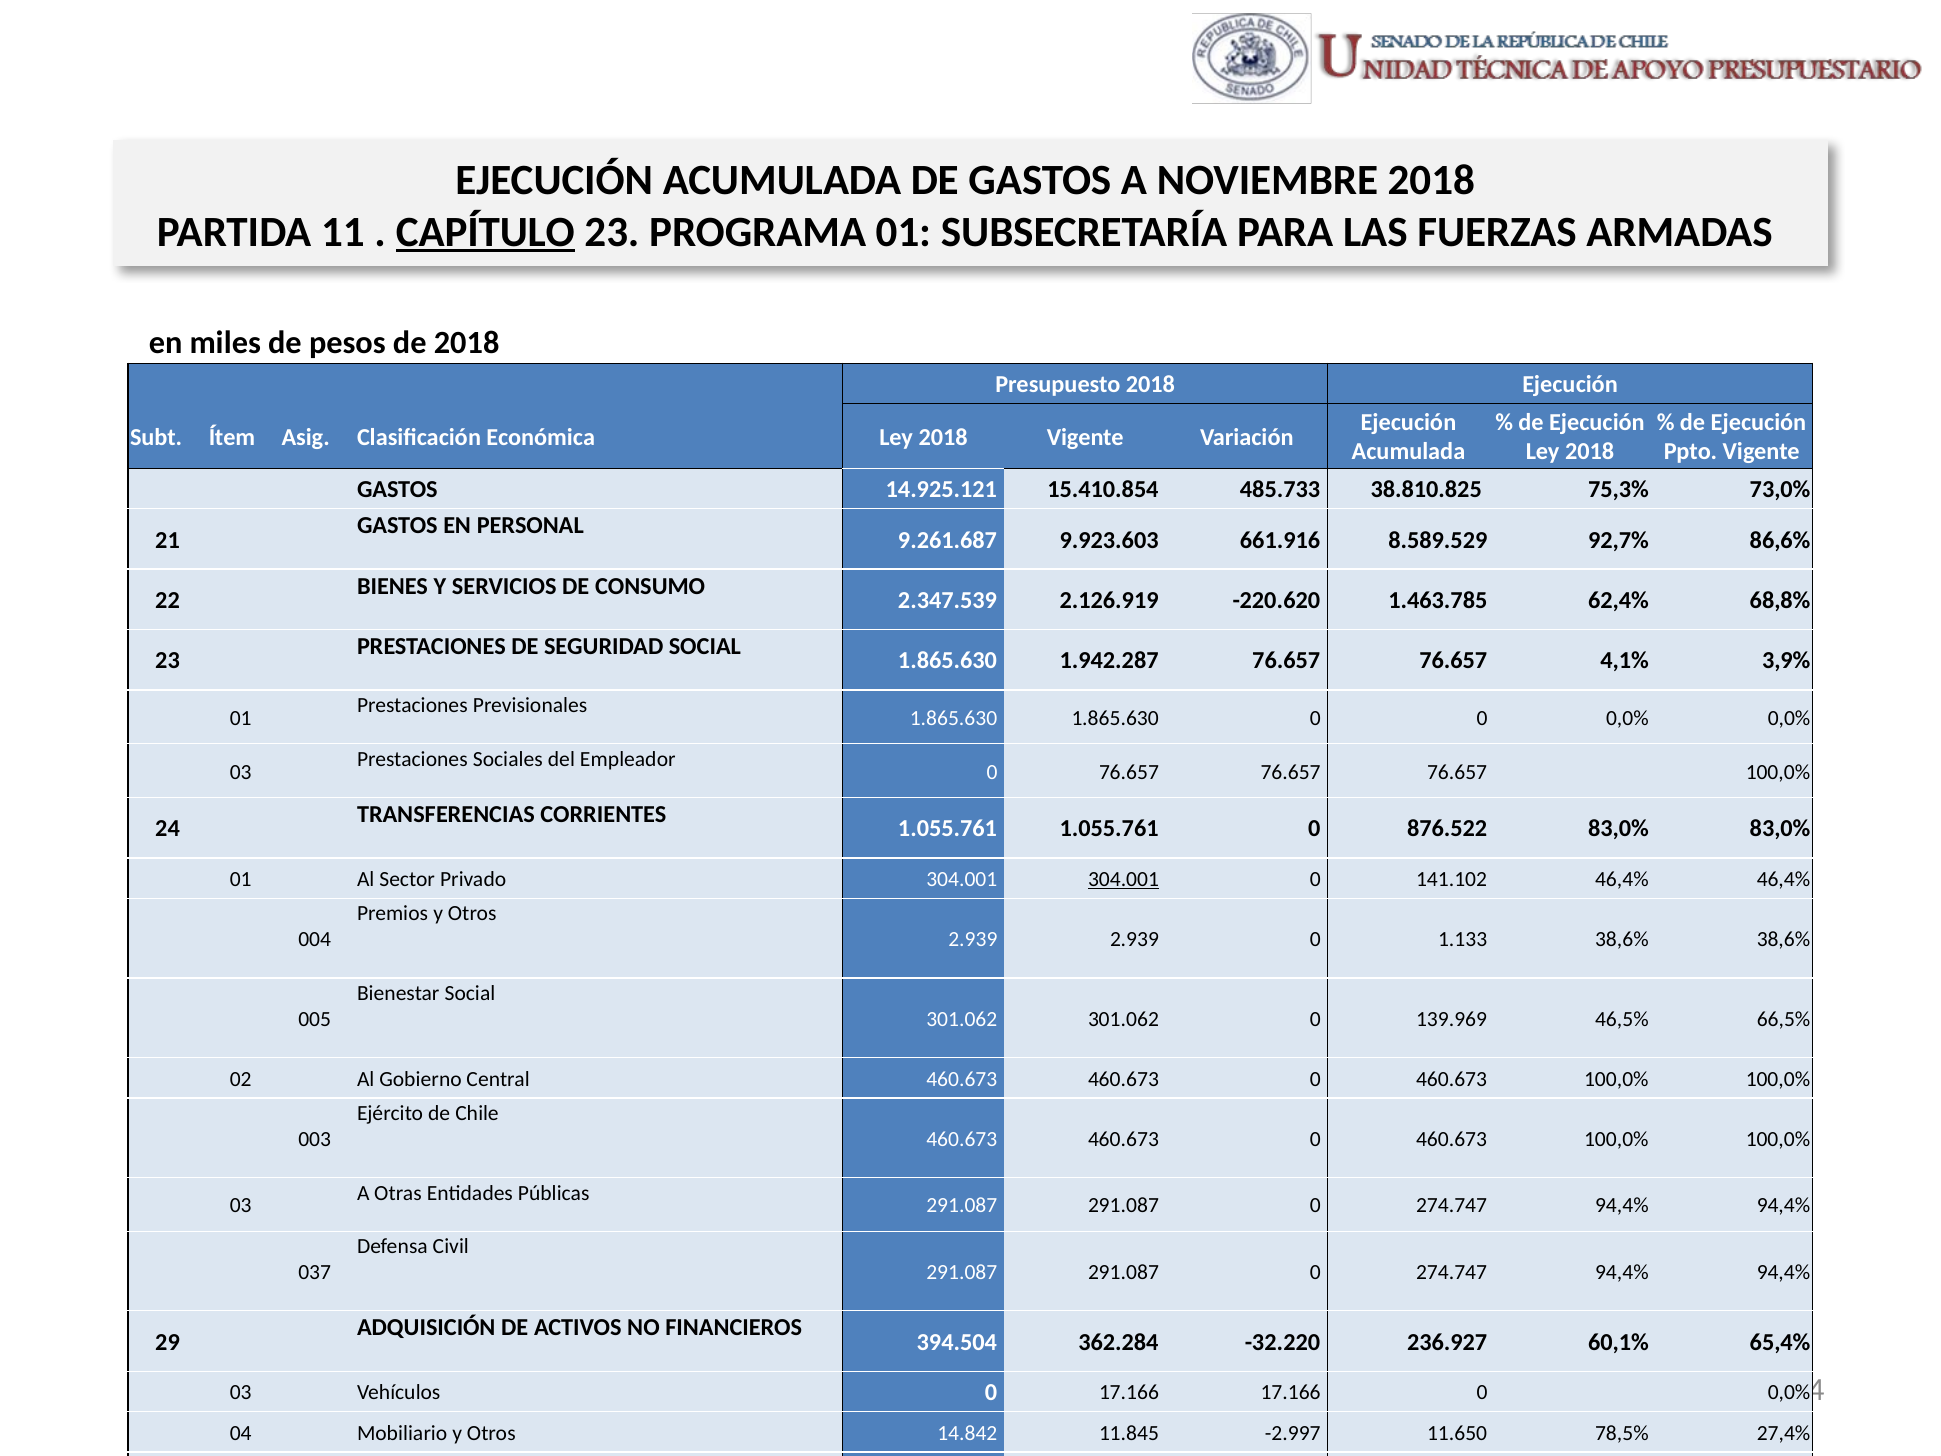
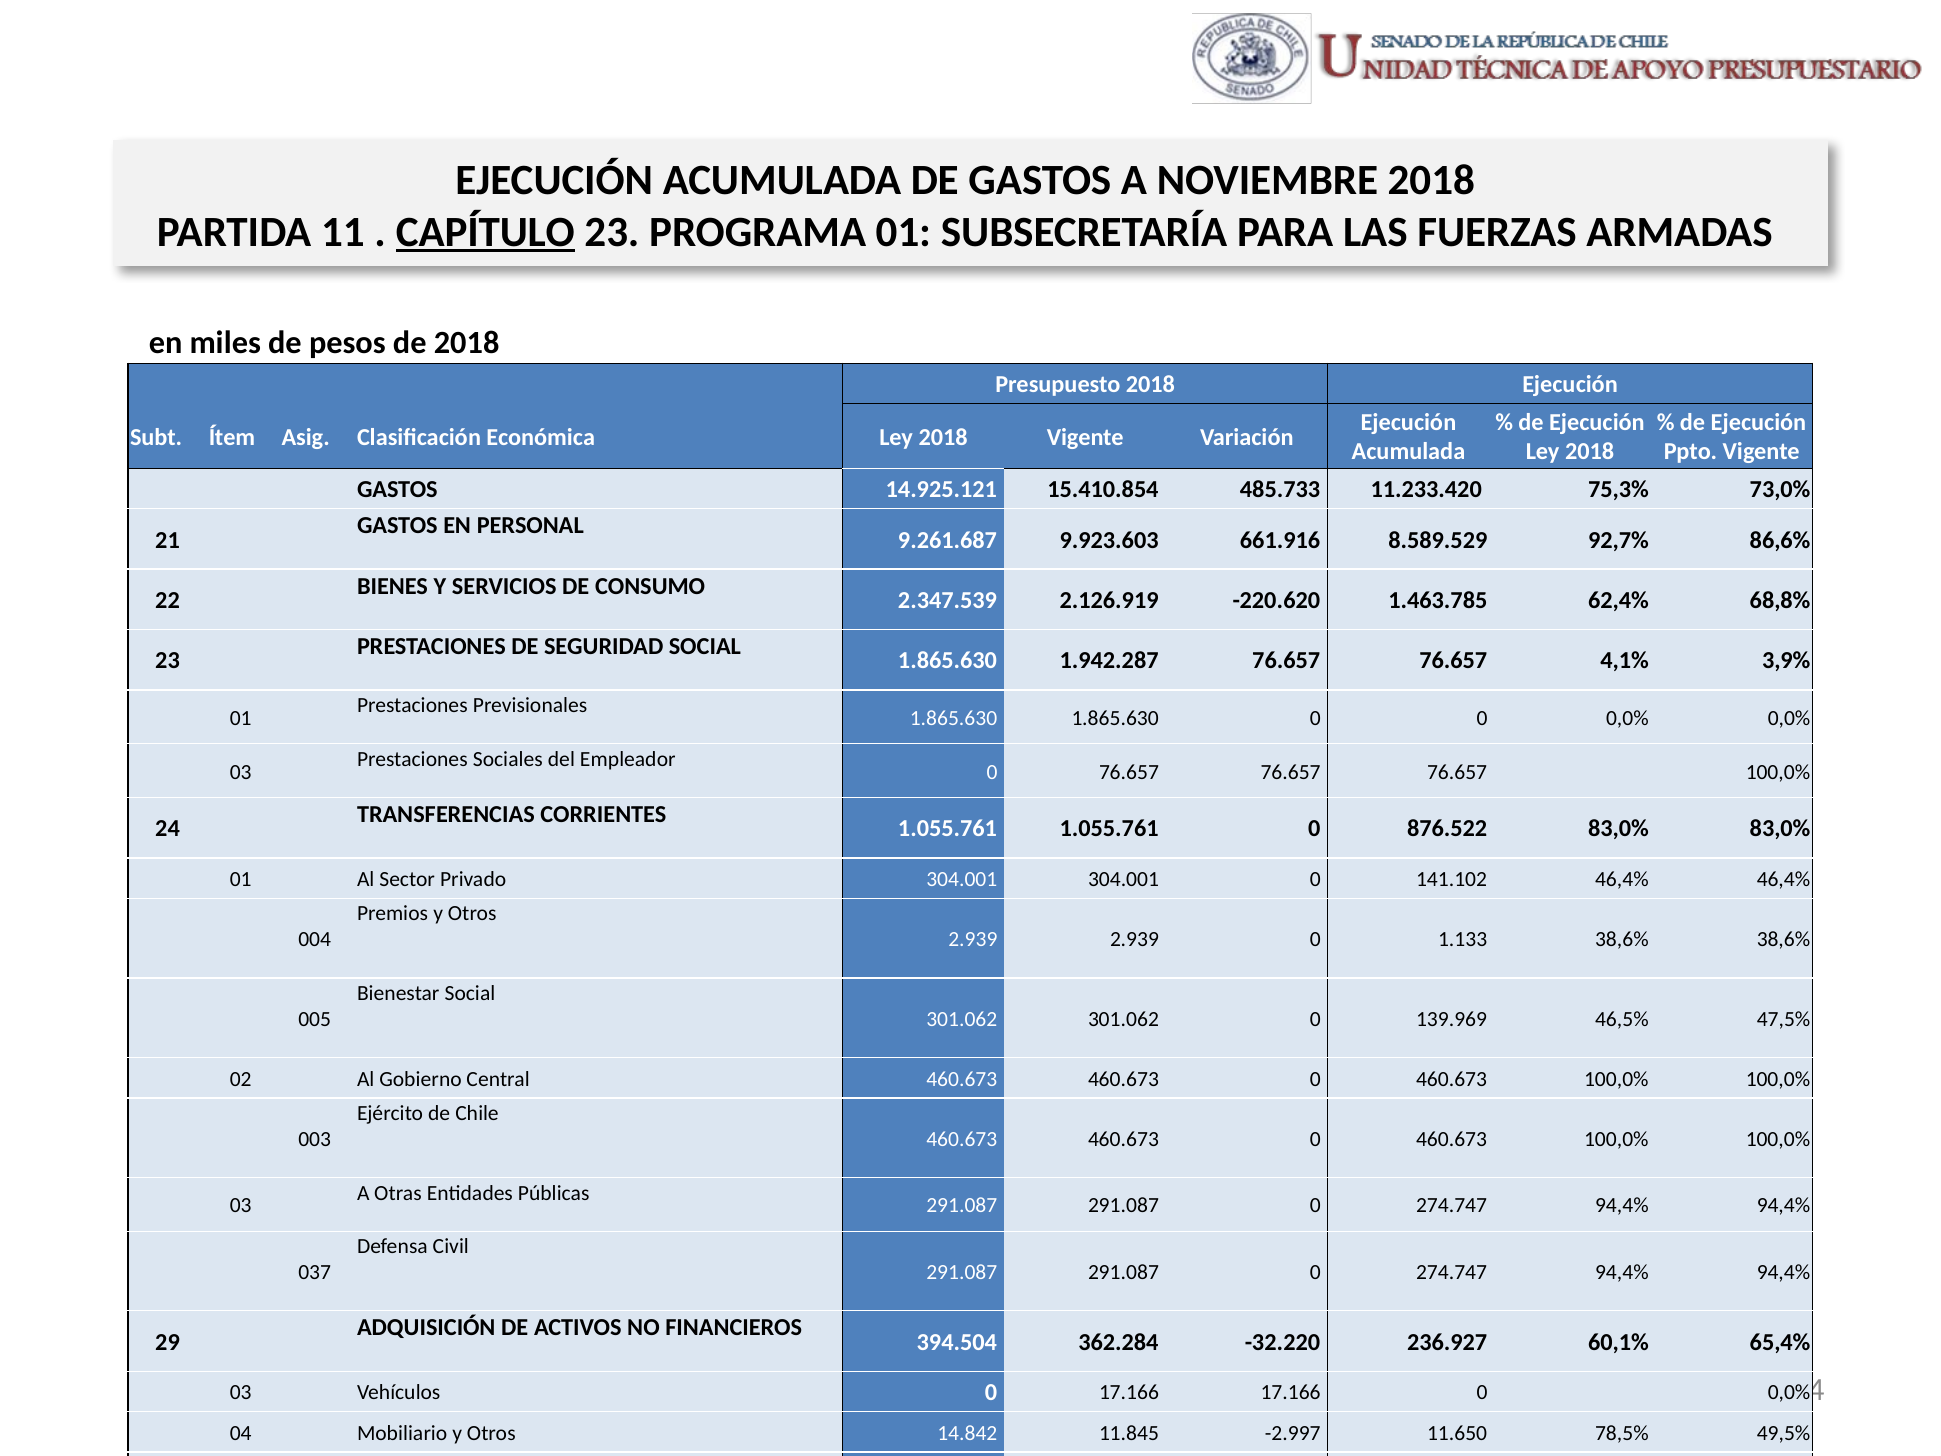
38.810.825: 38.810.825 -> 11.233.420
304.001 at (1123, 879) underline: present -> none
66,5%: 66,5% -> 47,5%
27,4%: 27,4% -> 49,5%
